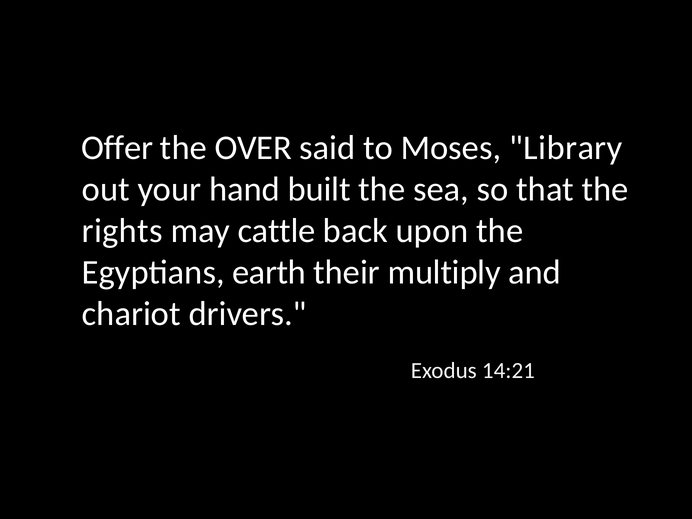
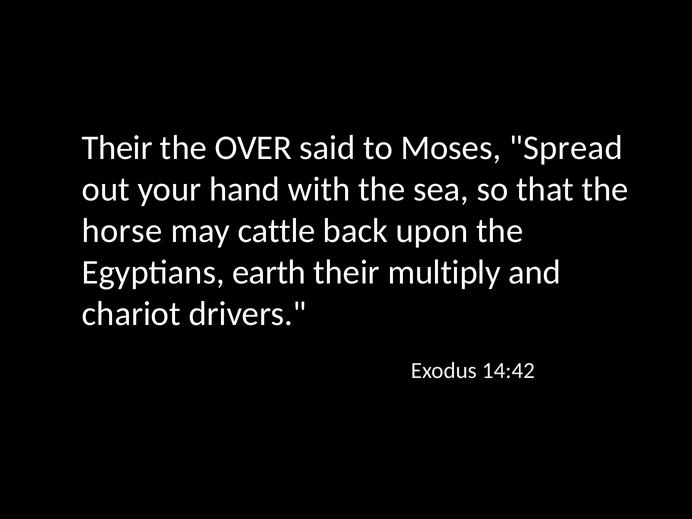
Offer at (117, 148): Offer -> Their
Library: Library -> Spread
built: built -> with
rights: rights -> horse
14:21: 14:21 -> 14:42
